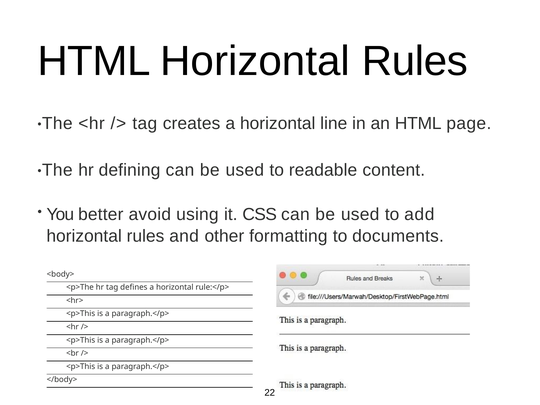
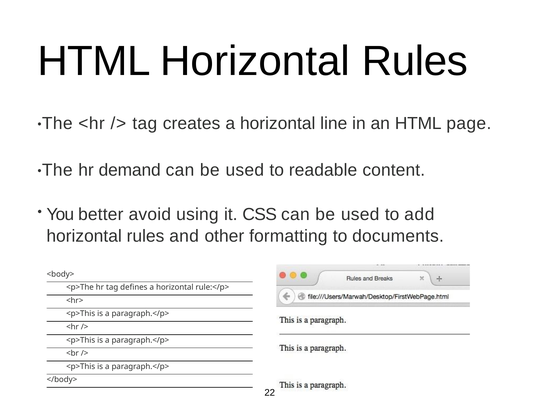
defining: defining -> demand
